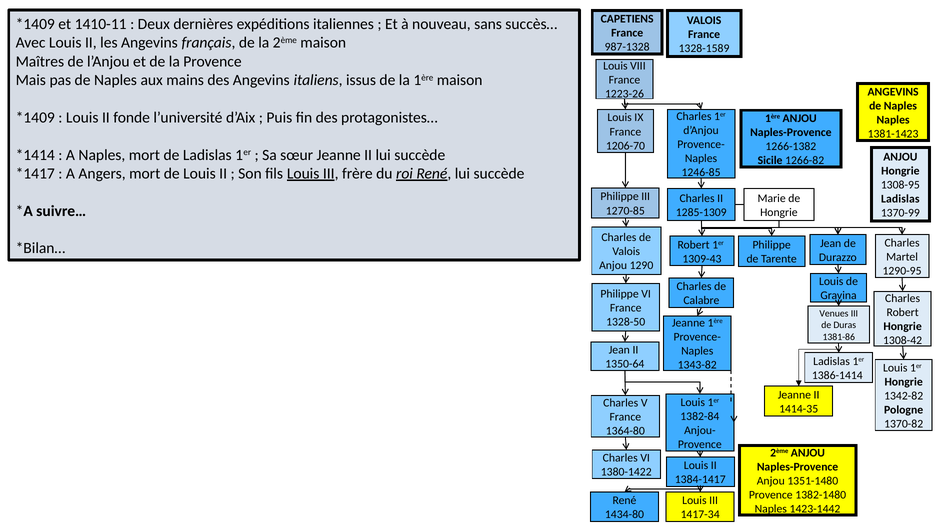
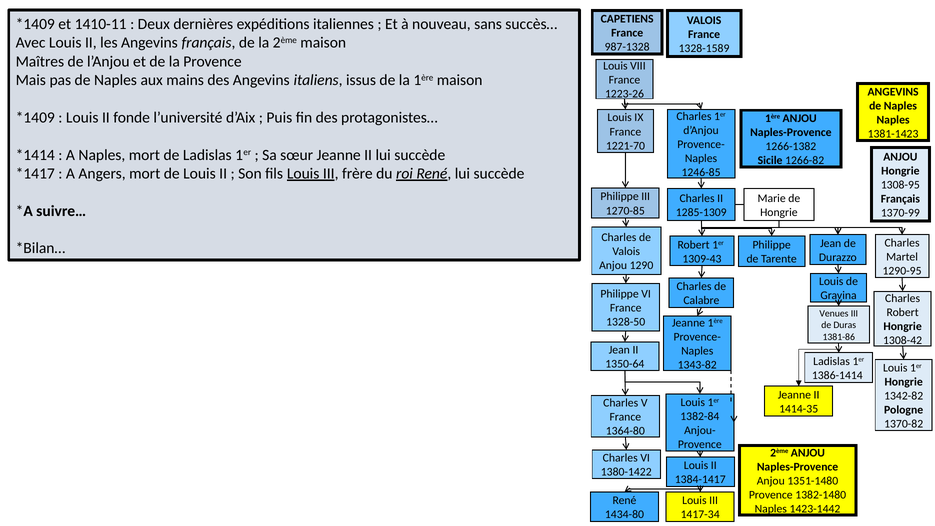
1206-70: 1206-70 -> 1221-70
Ladislas at (900, 199): Ladislas -> Français
